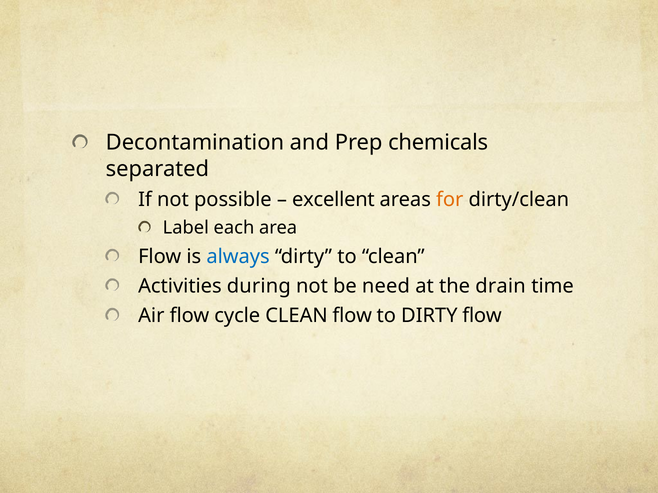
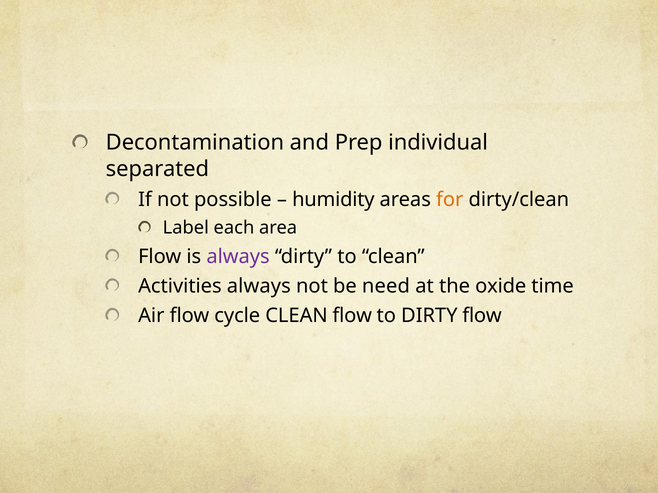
chemicals: chemicals -> individual
excellent: excellent -> humidity
always at (238, 257) colour: blue -> purple
Activities during: during -> always
drain: drain -> oxide
